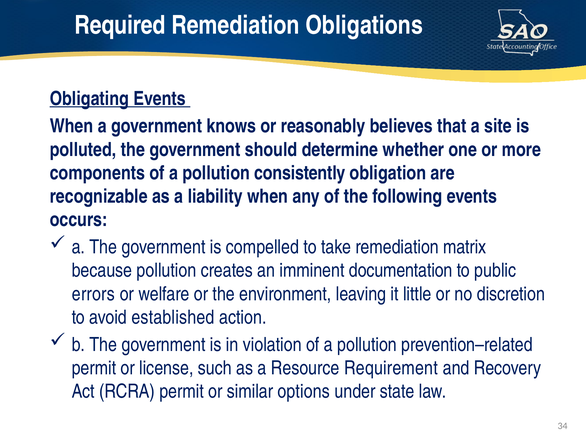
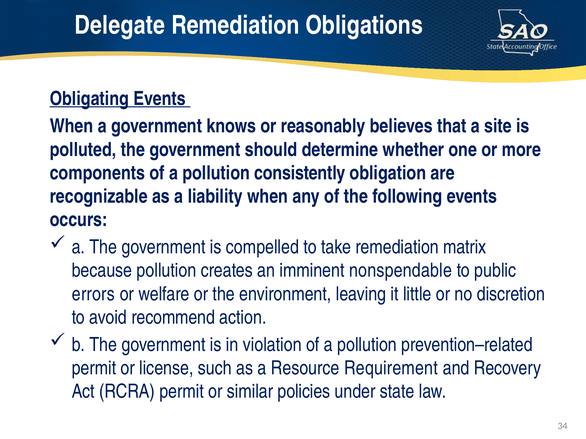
Required: Required -> Delegate
documentation: documentation -> nonspendable
established: established -> recommend
options: options -> policies
